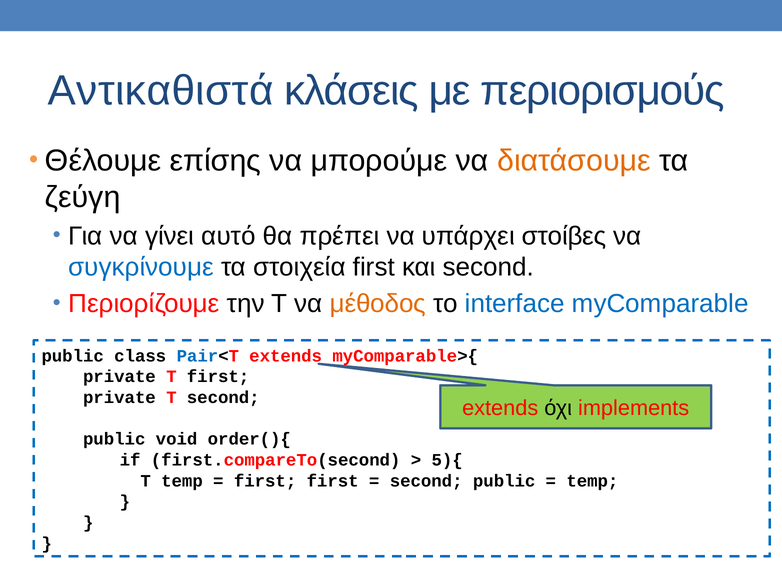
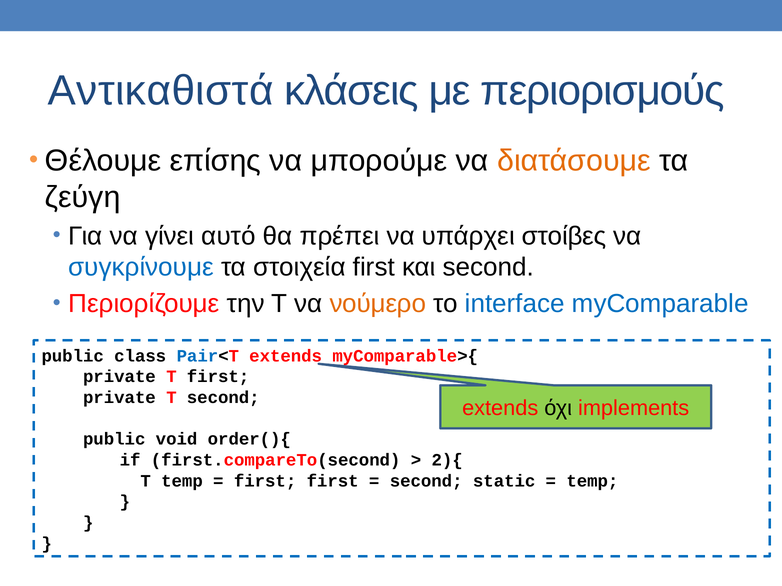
μέθοδος: μέθοδος -> νούμερο
5){: 5){ -> 2){
public at (504, 481): public -> static
